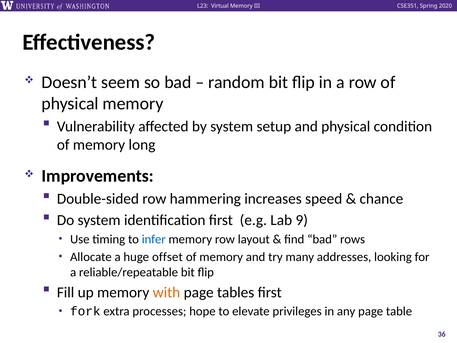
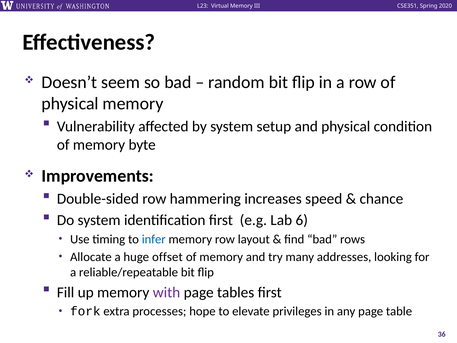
long: long -> byte
9: 9 -> 6
with colour: orange -> purple
